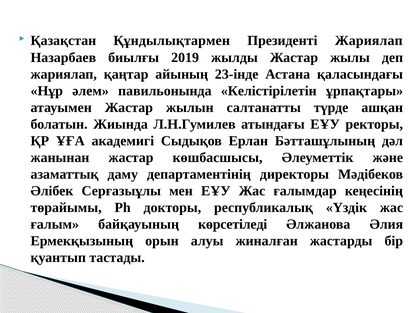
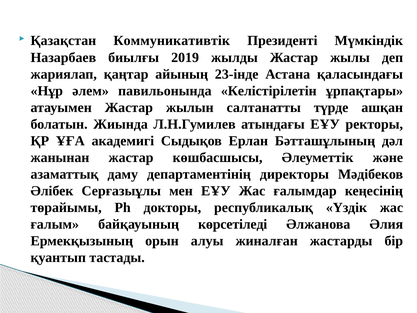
Құндылықтармен: Құндылықтармен -> Коммуникативтік
Президенті Жариялап: Жариялап -> Мүмкіндік
